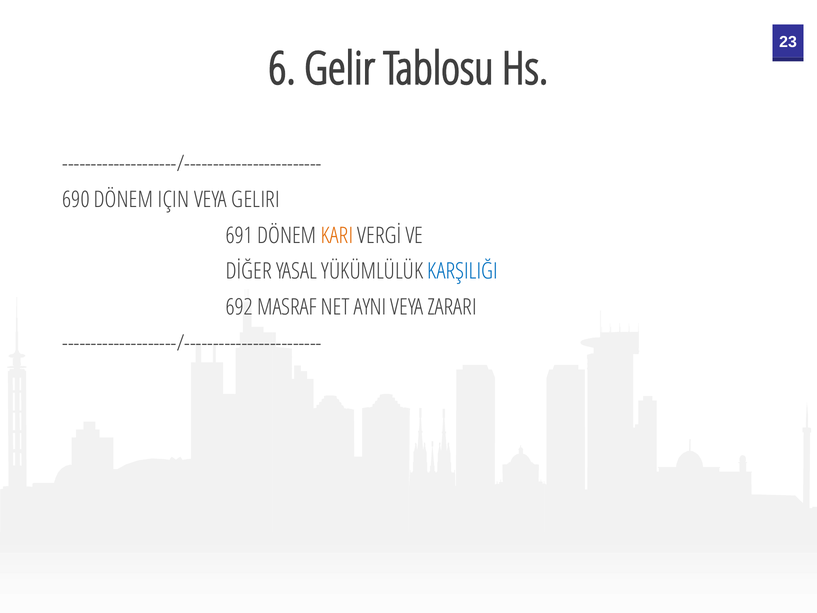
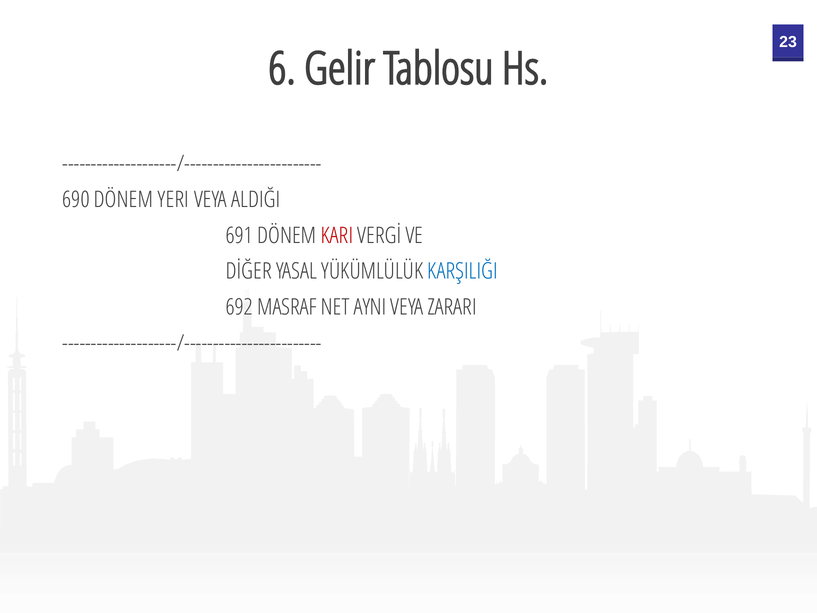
IÇIN: IÇIN -> YERI
GELIRI: GELIRI -> ALDIĞI
KARI colour: orange -> red
